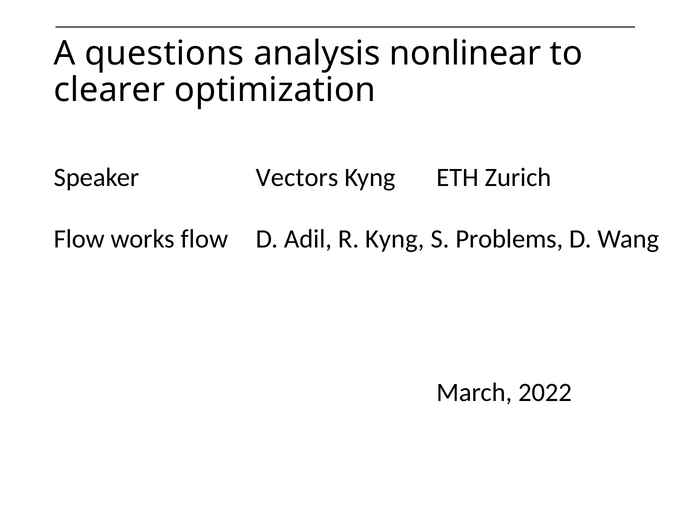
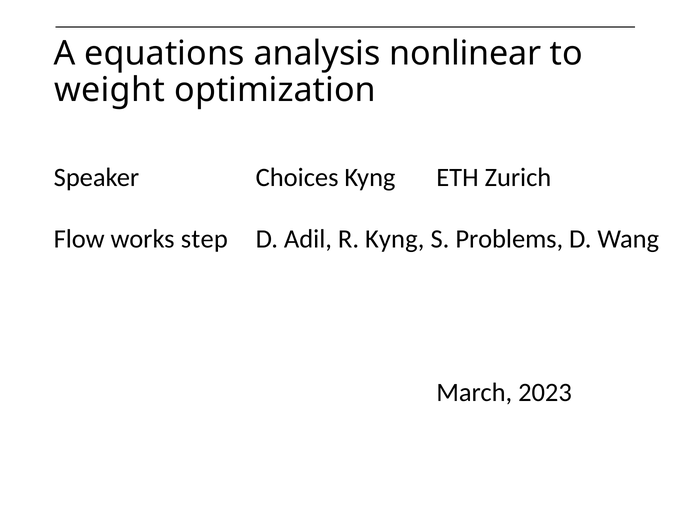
questions: questions -> equations
clearer: clearer -> weight
Vectors: Vectors -> Choices
works flow: flow -> step
2022: 2022 -> 2023
